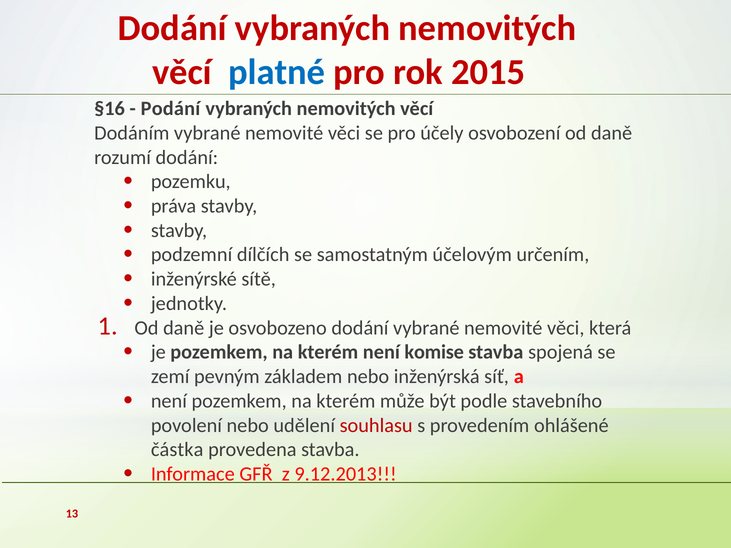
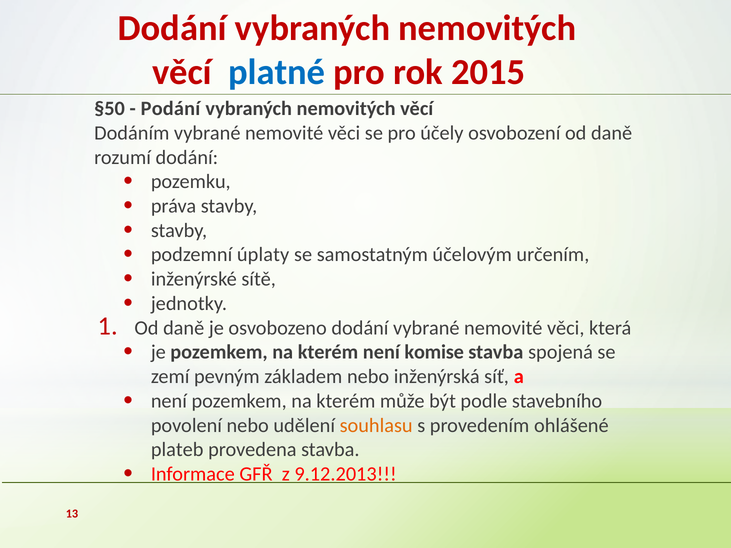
§16: §16 -> §50
dílčích: dílčích -> úplaty
souhlasu colour: red -> orange
částka: částka -> plateb
